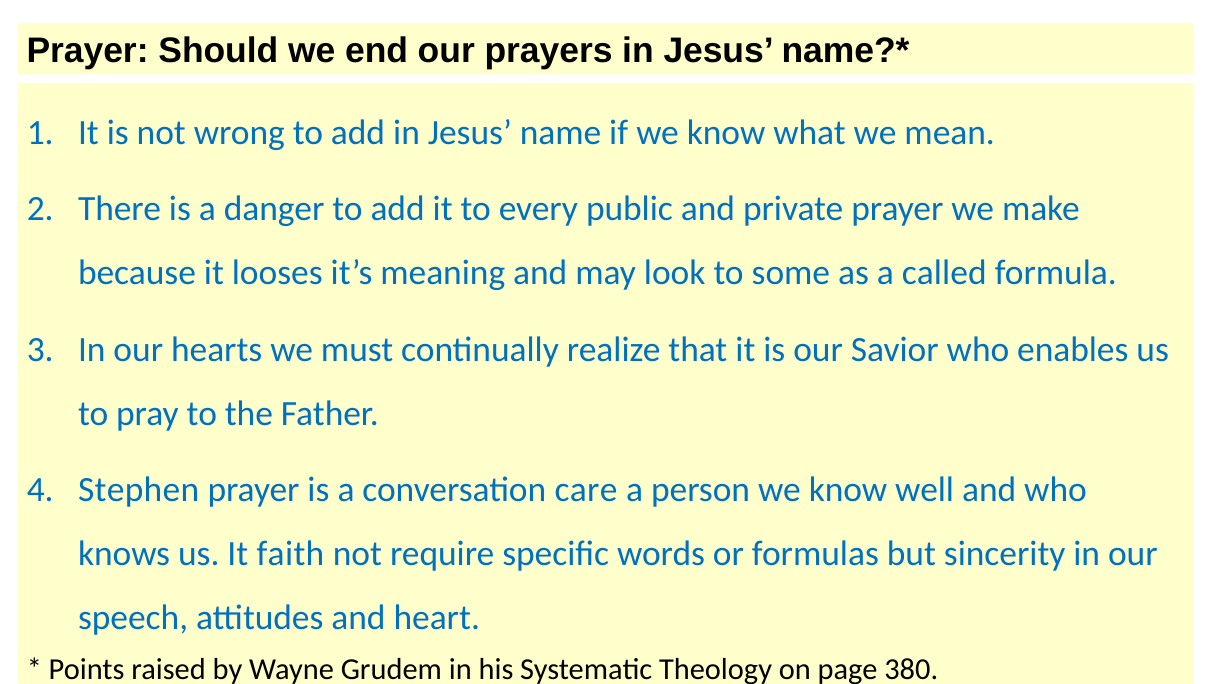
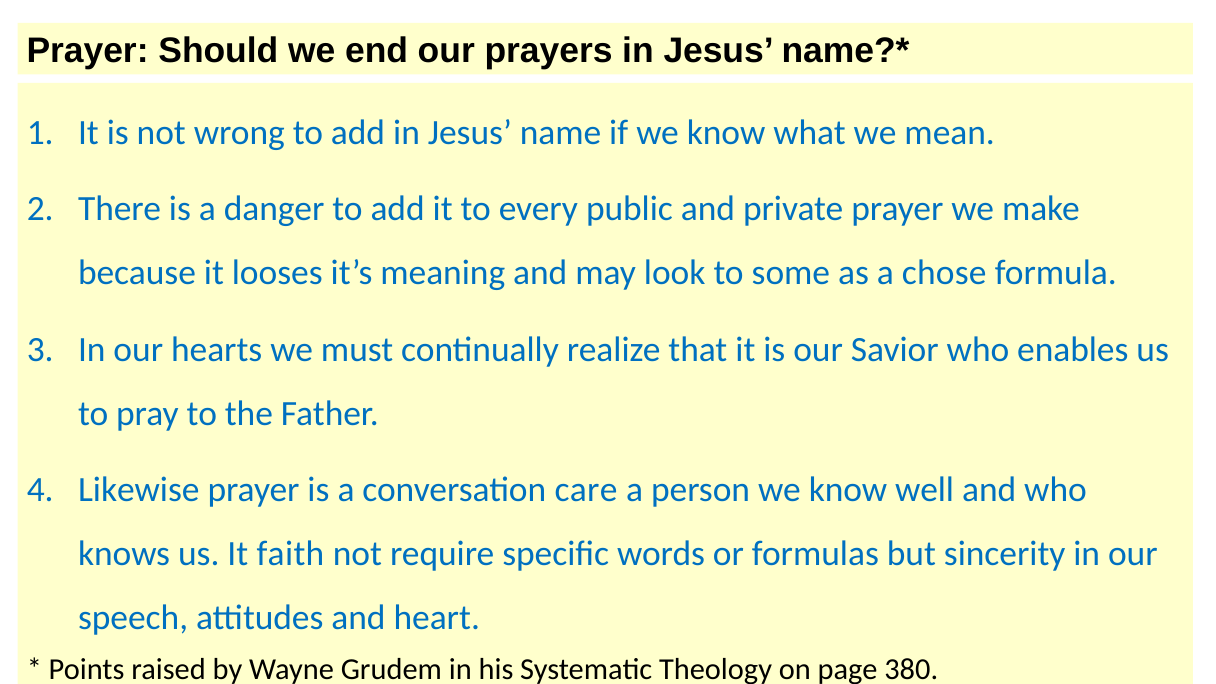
called: called -> chose
Stephen: Stephen -> Likewise
